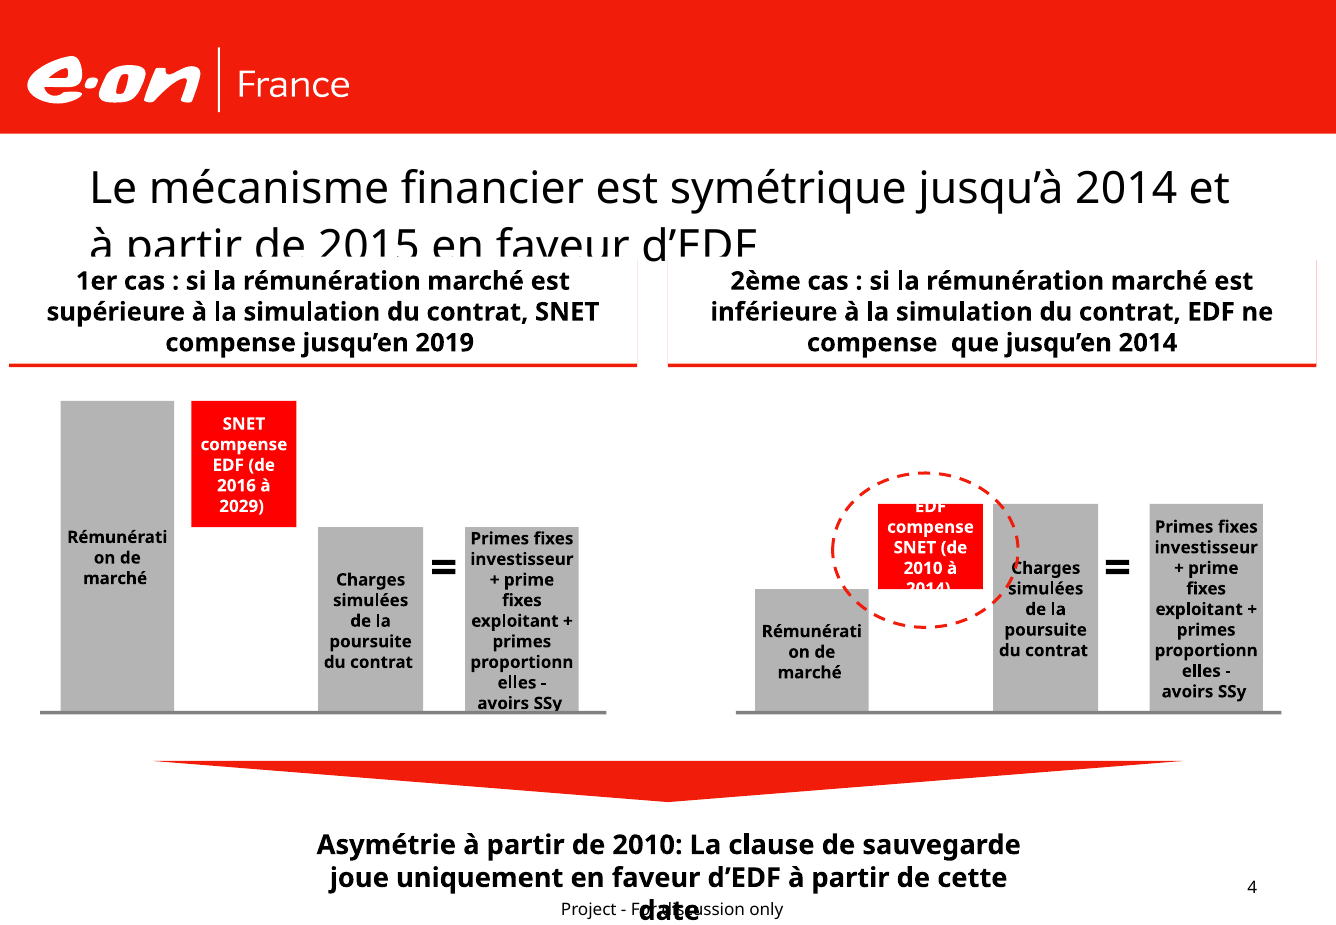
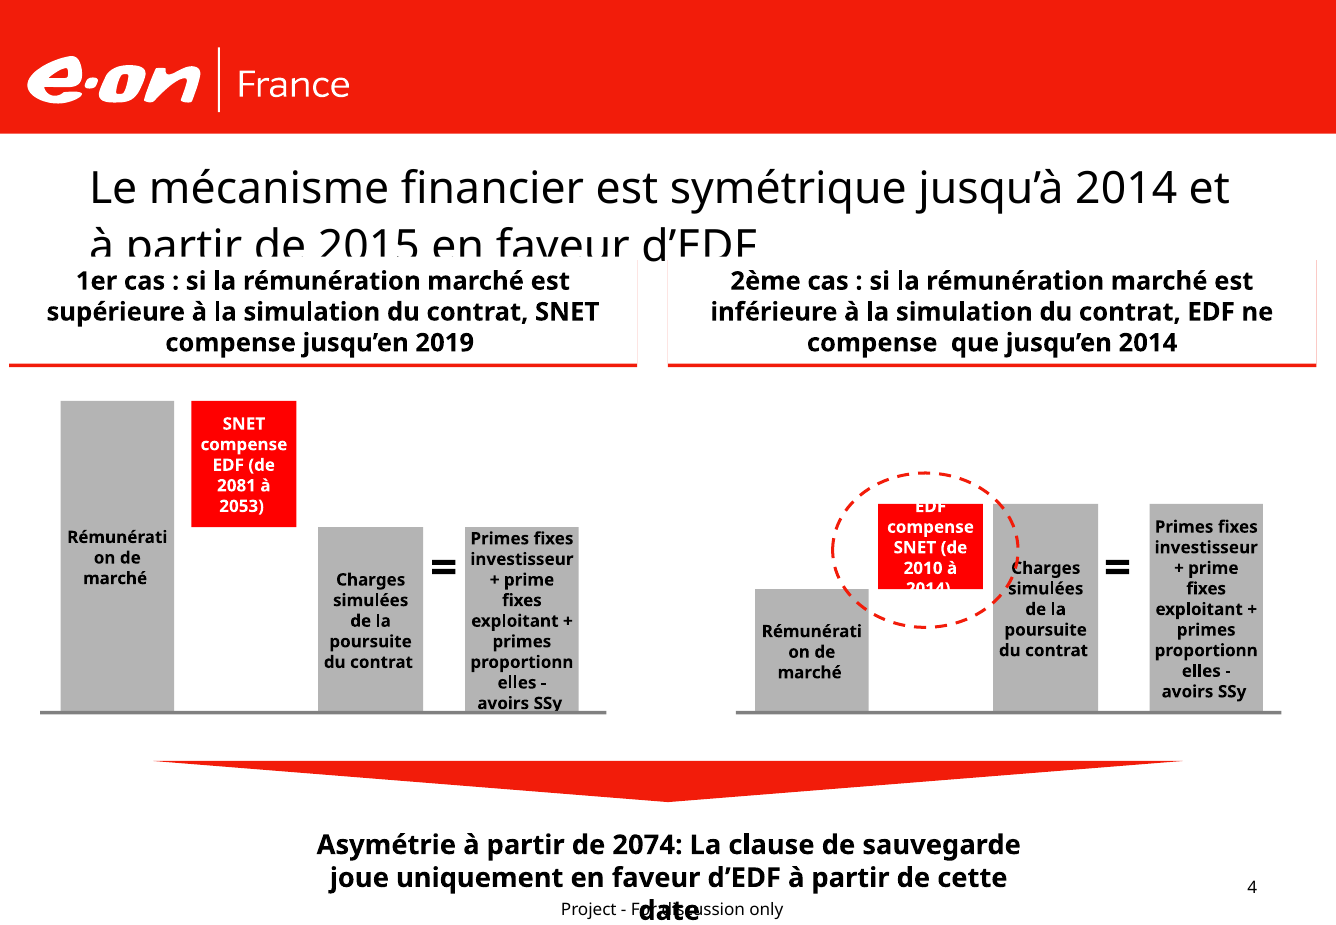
2016: 2016 -> 2081
2029: 2029 -> 2053
partir de 2010: 2010 -> 2074
